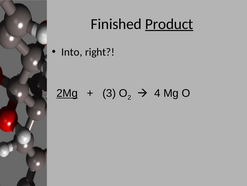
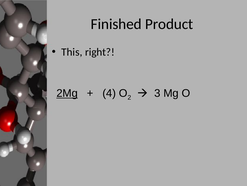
Product underline: present -> none
Into: Into -> This
3: 3 -> 4
4: 4 -> 3
